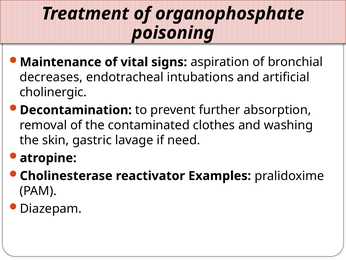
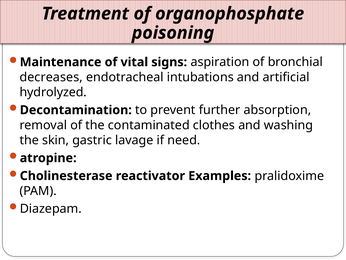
cholinergic: cholinergic -> hydrolyzed
